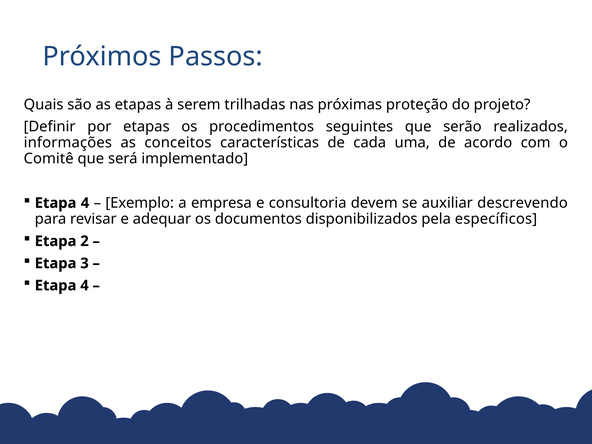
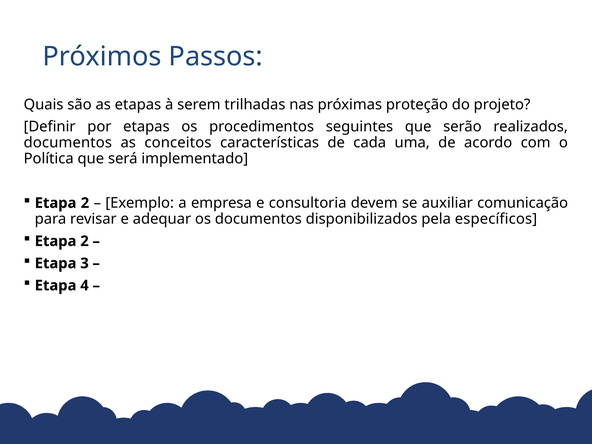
informações at (68, 143): informações -> documentos
Comitê: Comitê -> Política
4 at (85, 203): 4 -> 2
descrevendo: descrevendo -> comunicação
